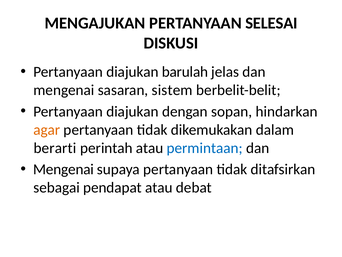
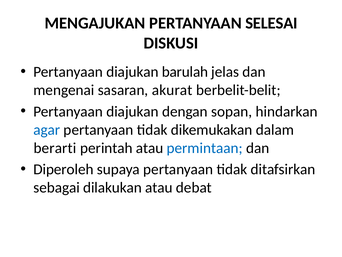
sistem: sistem -> akurat
agar colour: orange -> blue
Mengenai at (63, 169): Mengenai -> Diperoleh
pendapat: pendapat -> dilakukan
